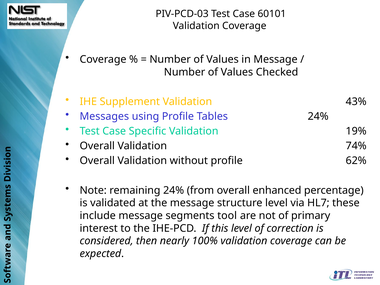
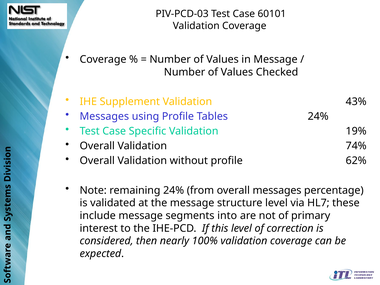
overall enhanced: enhanced -> messages
tool: tool -> into
